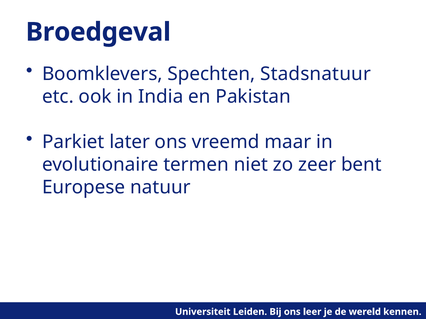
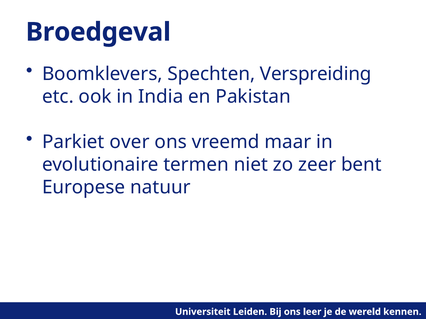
Stadsnatuur: Stadsnatuur -> Verspreiding
later: later -> over
